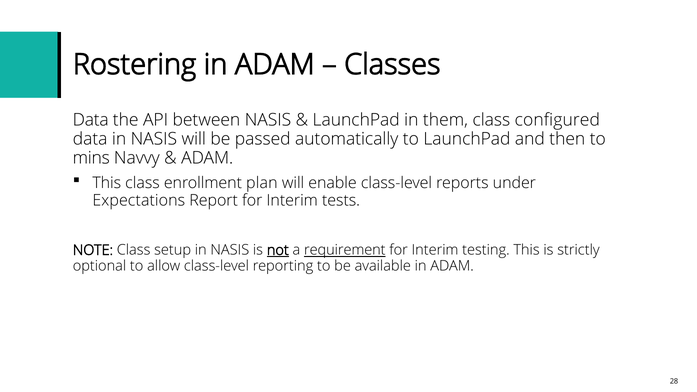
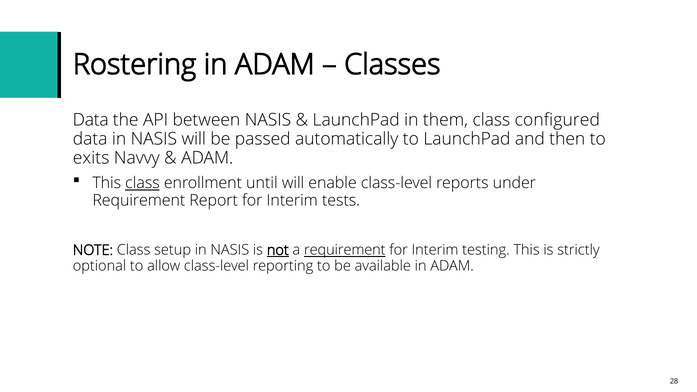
mins: mins -> exits
class at (142, 183) underline: none -> present
plan: plan -> until
Expectations at (139, 200): Expectations -> Requirement
